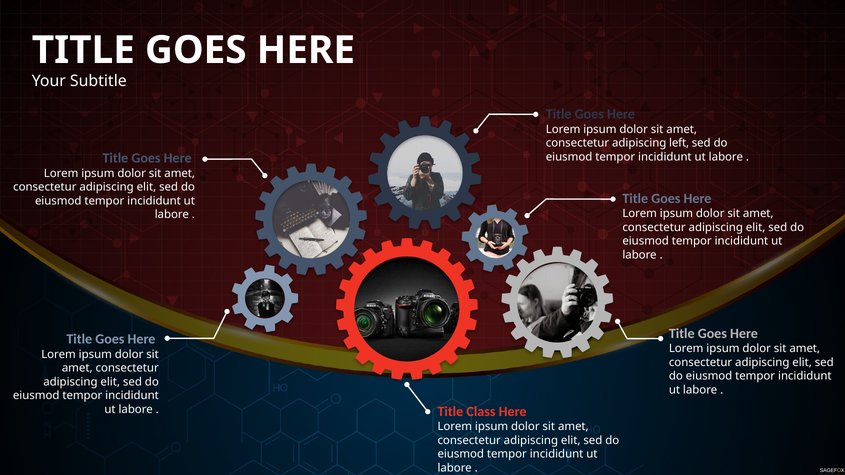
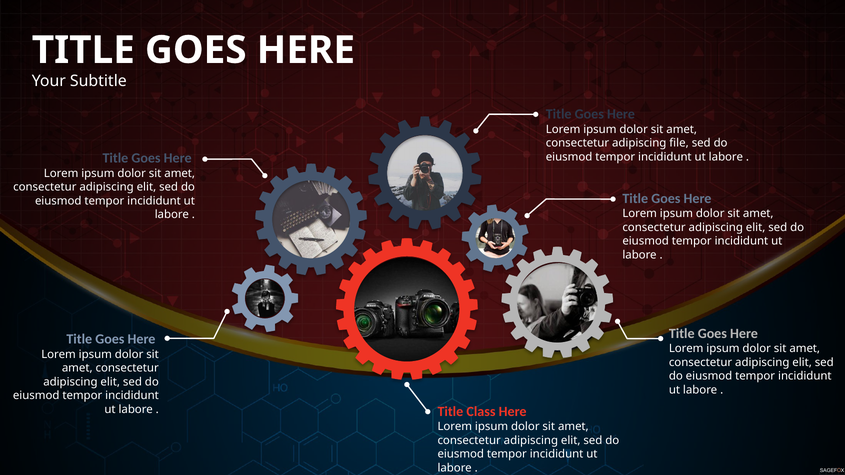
left: left -> file
